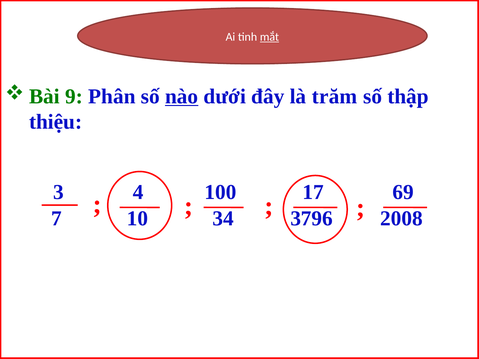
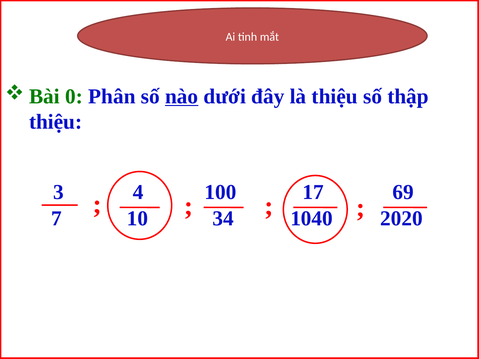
mắt underline: present -> none
9: 9 -> 0
là trăm: trăm -> thiệu
3796: 3796 -> 1040
2008: 2008 -> 2020
